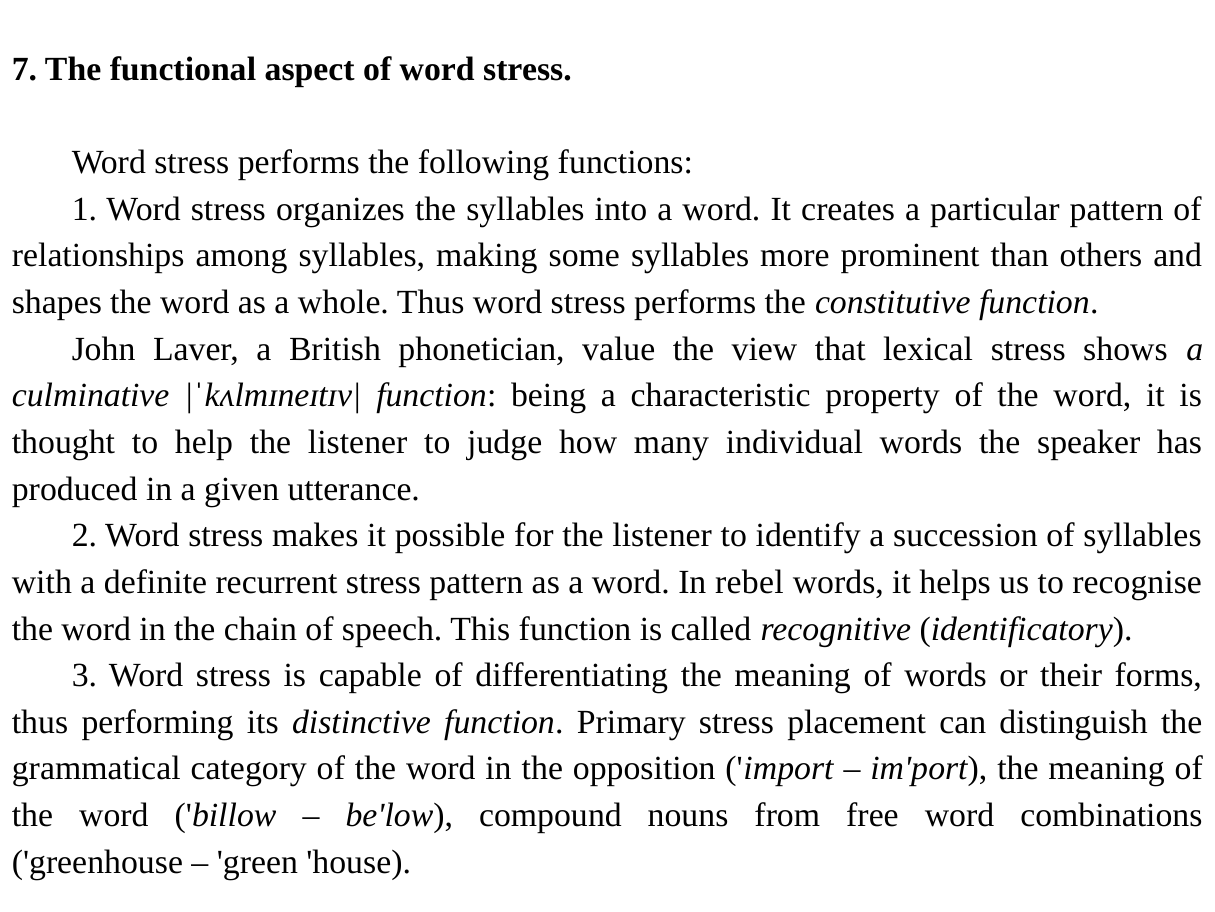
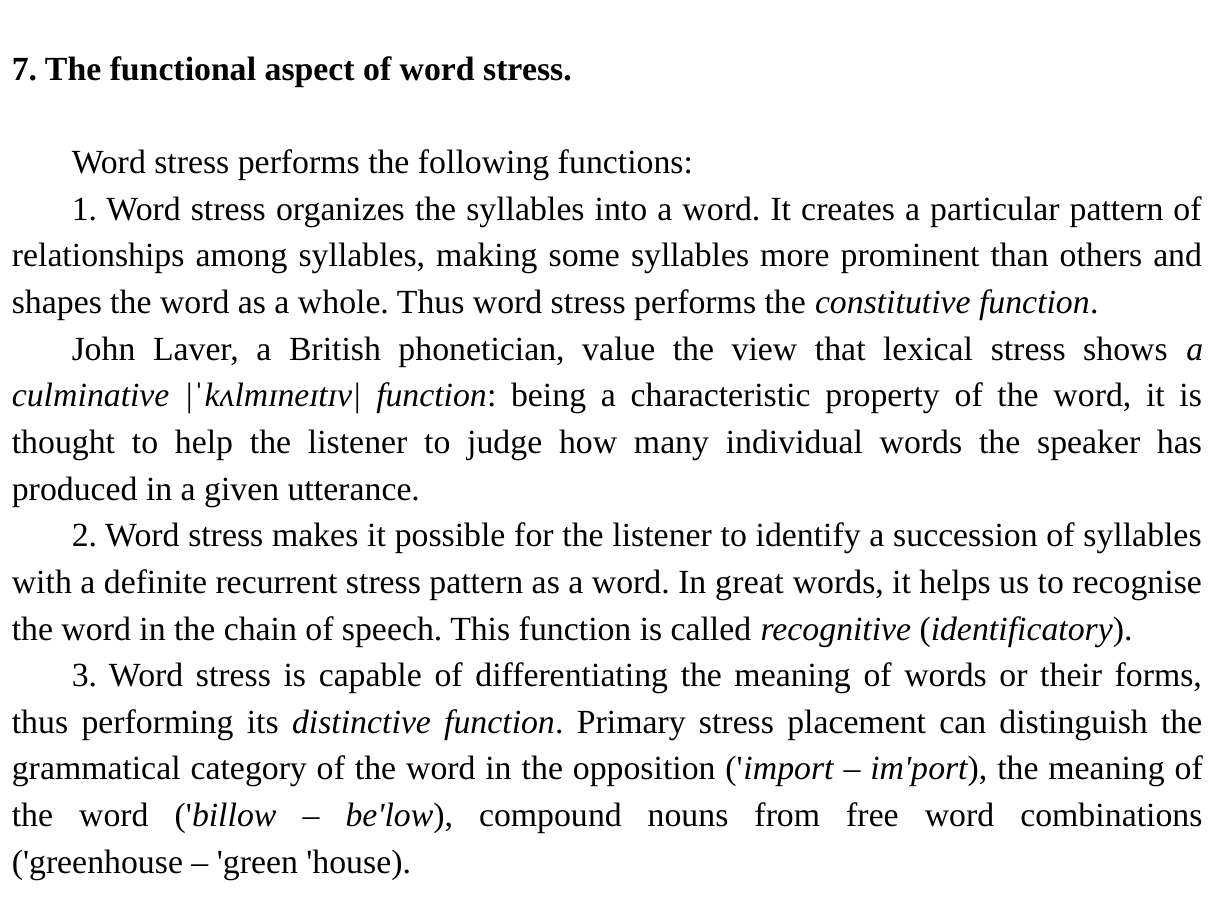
rebel: rebel -> great
